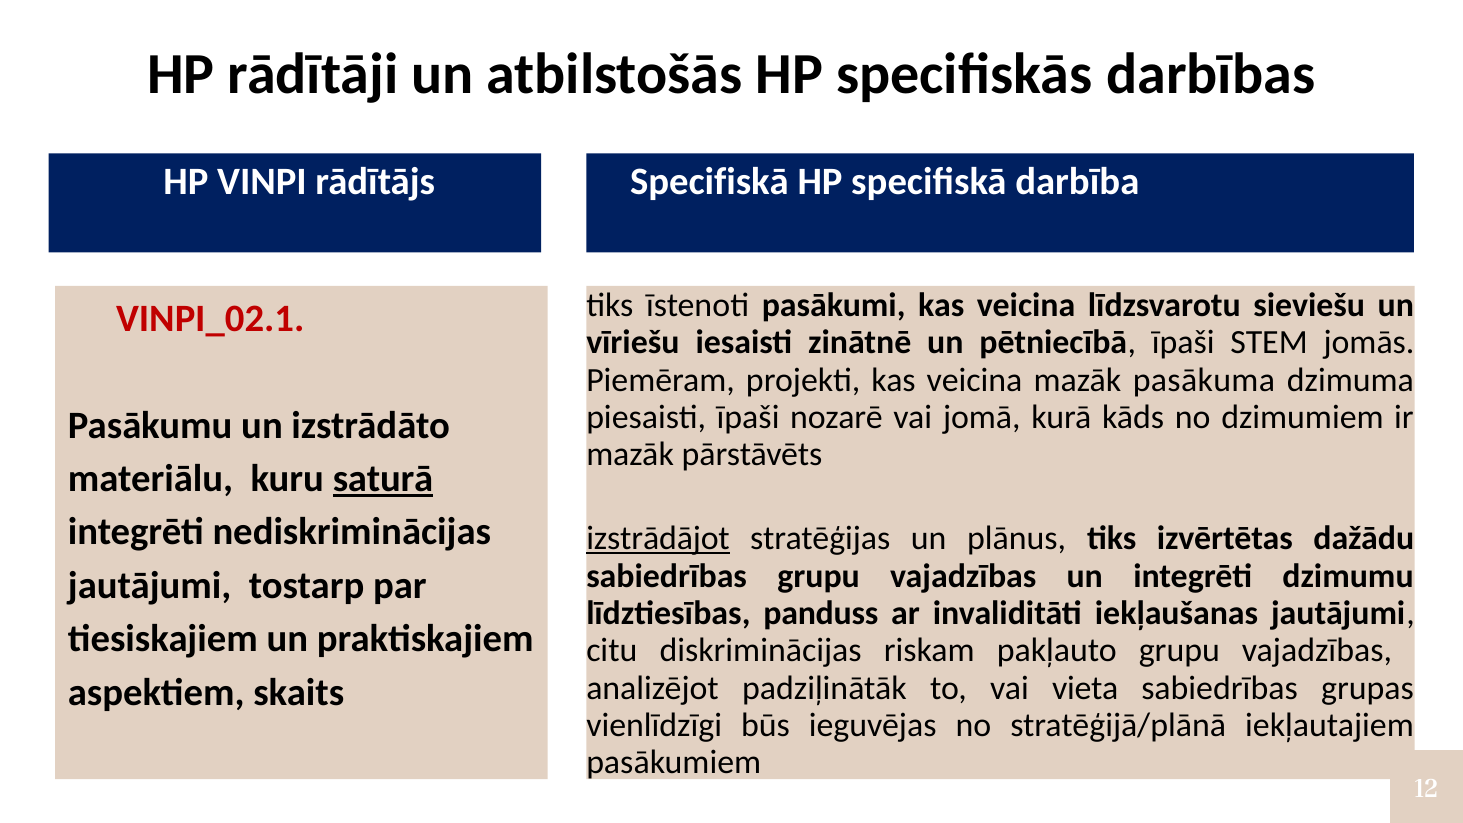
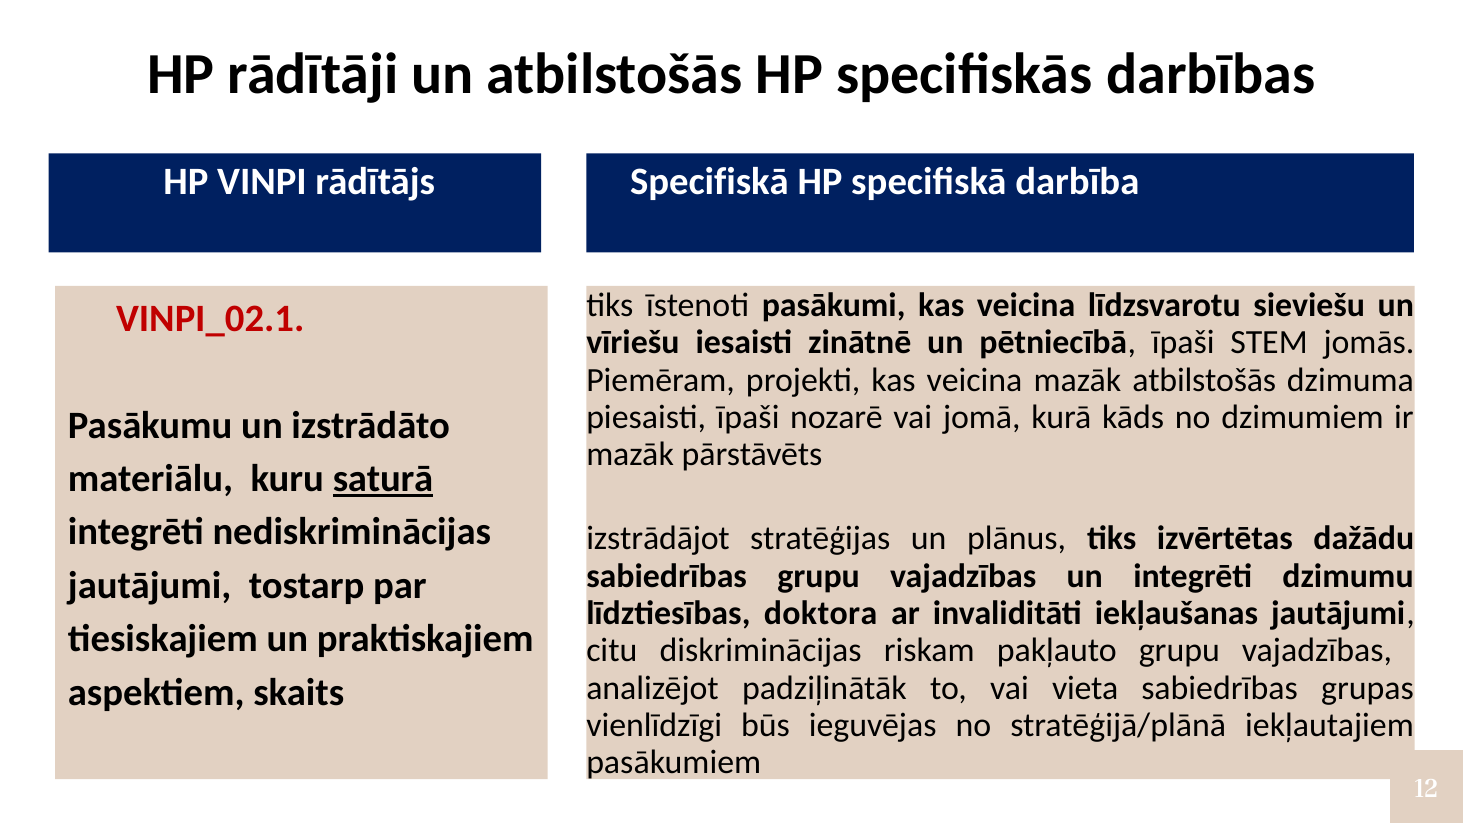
mazāk pasākuma: pasākuma -> atbilstošās
izstrādājot underline: present -> none
panduss: panduss -> doktora
